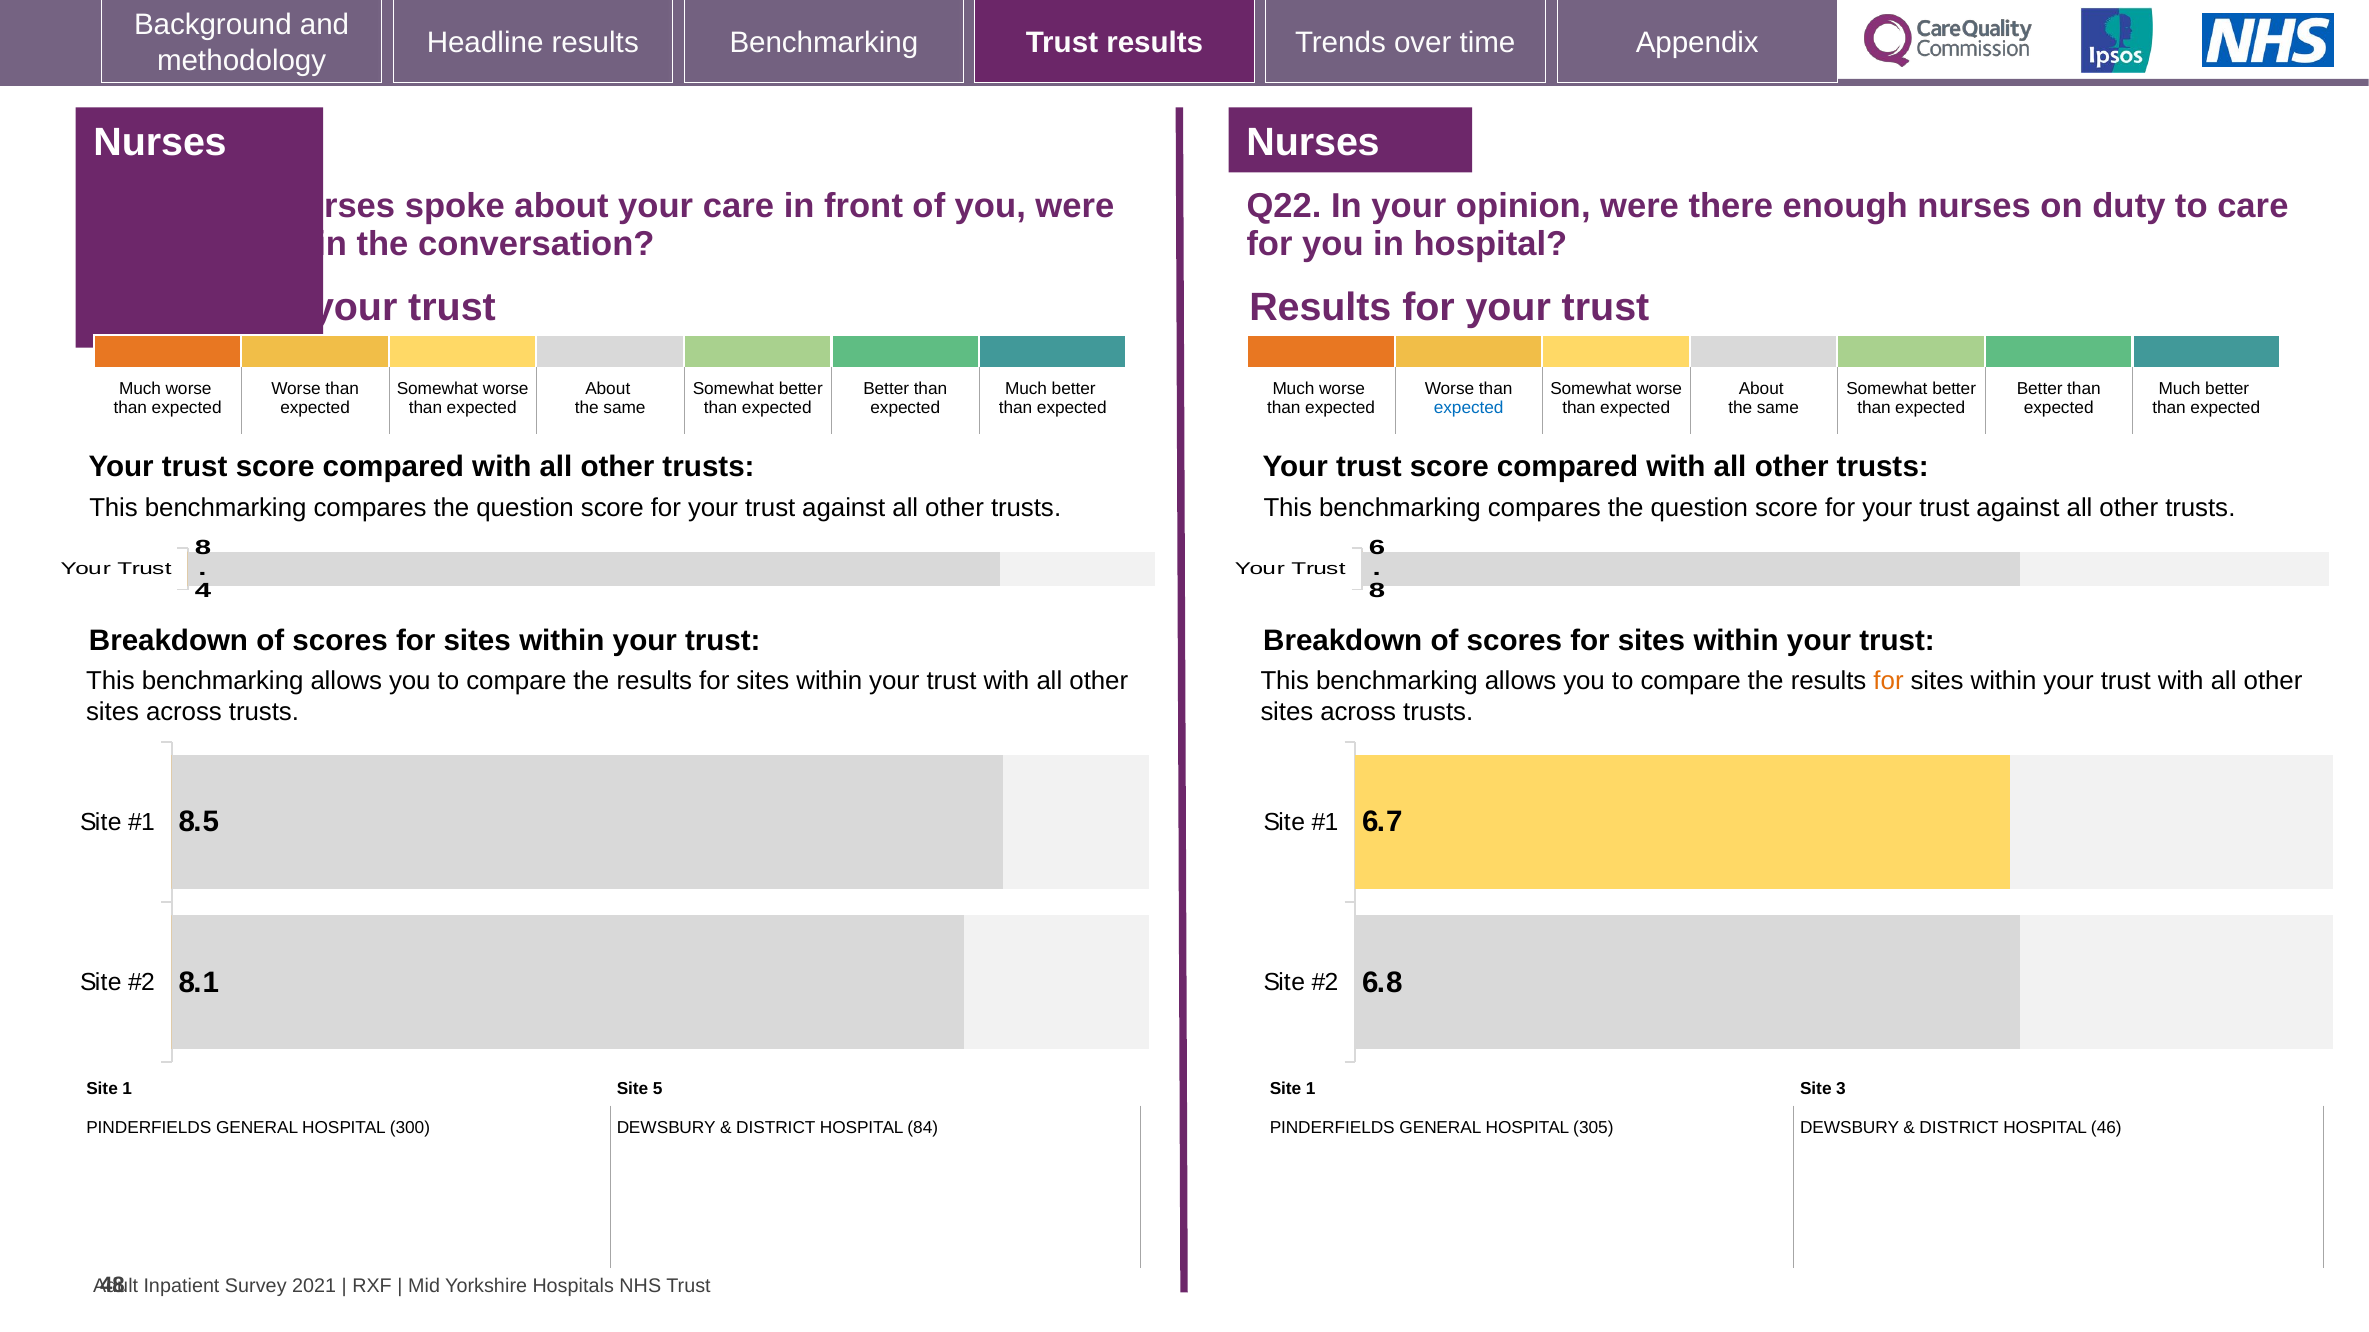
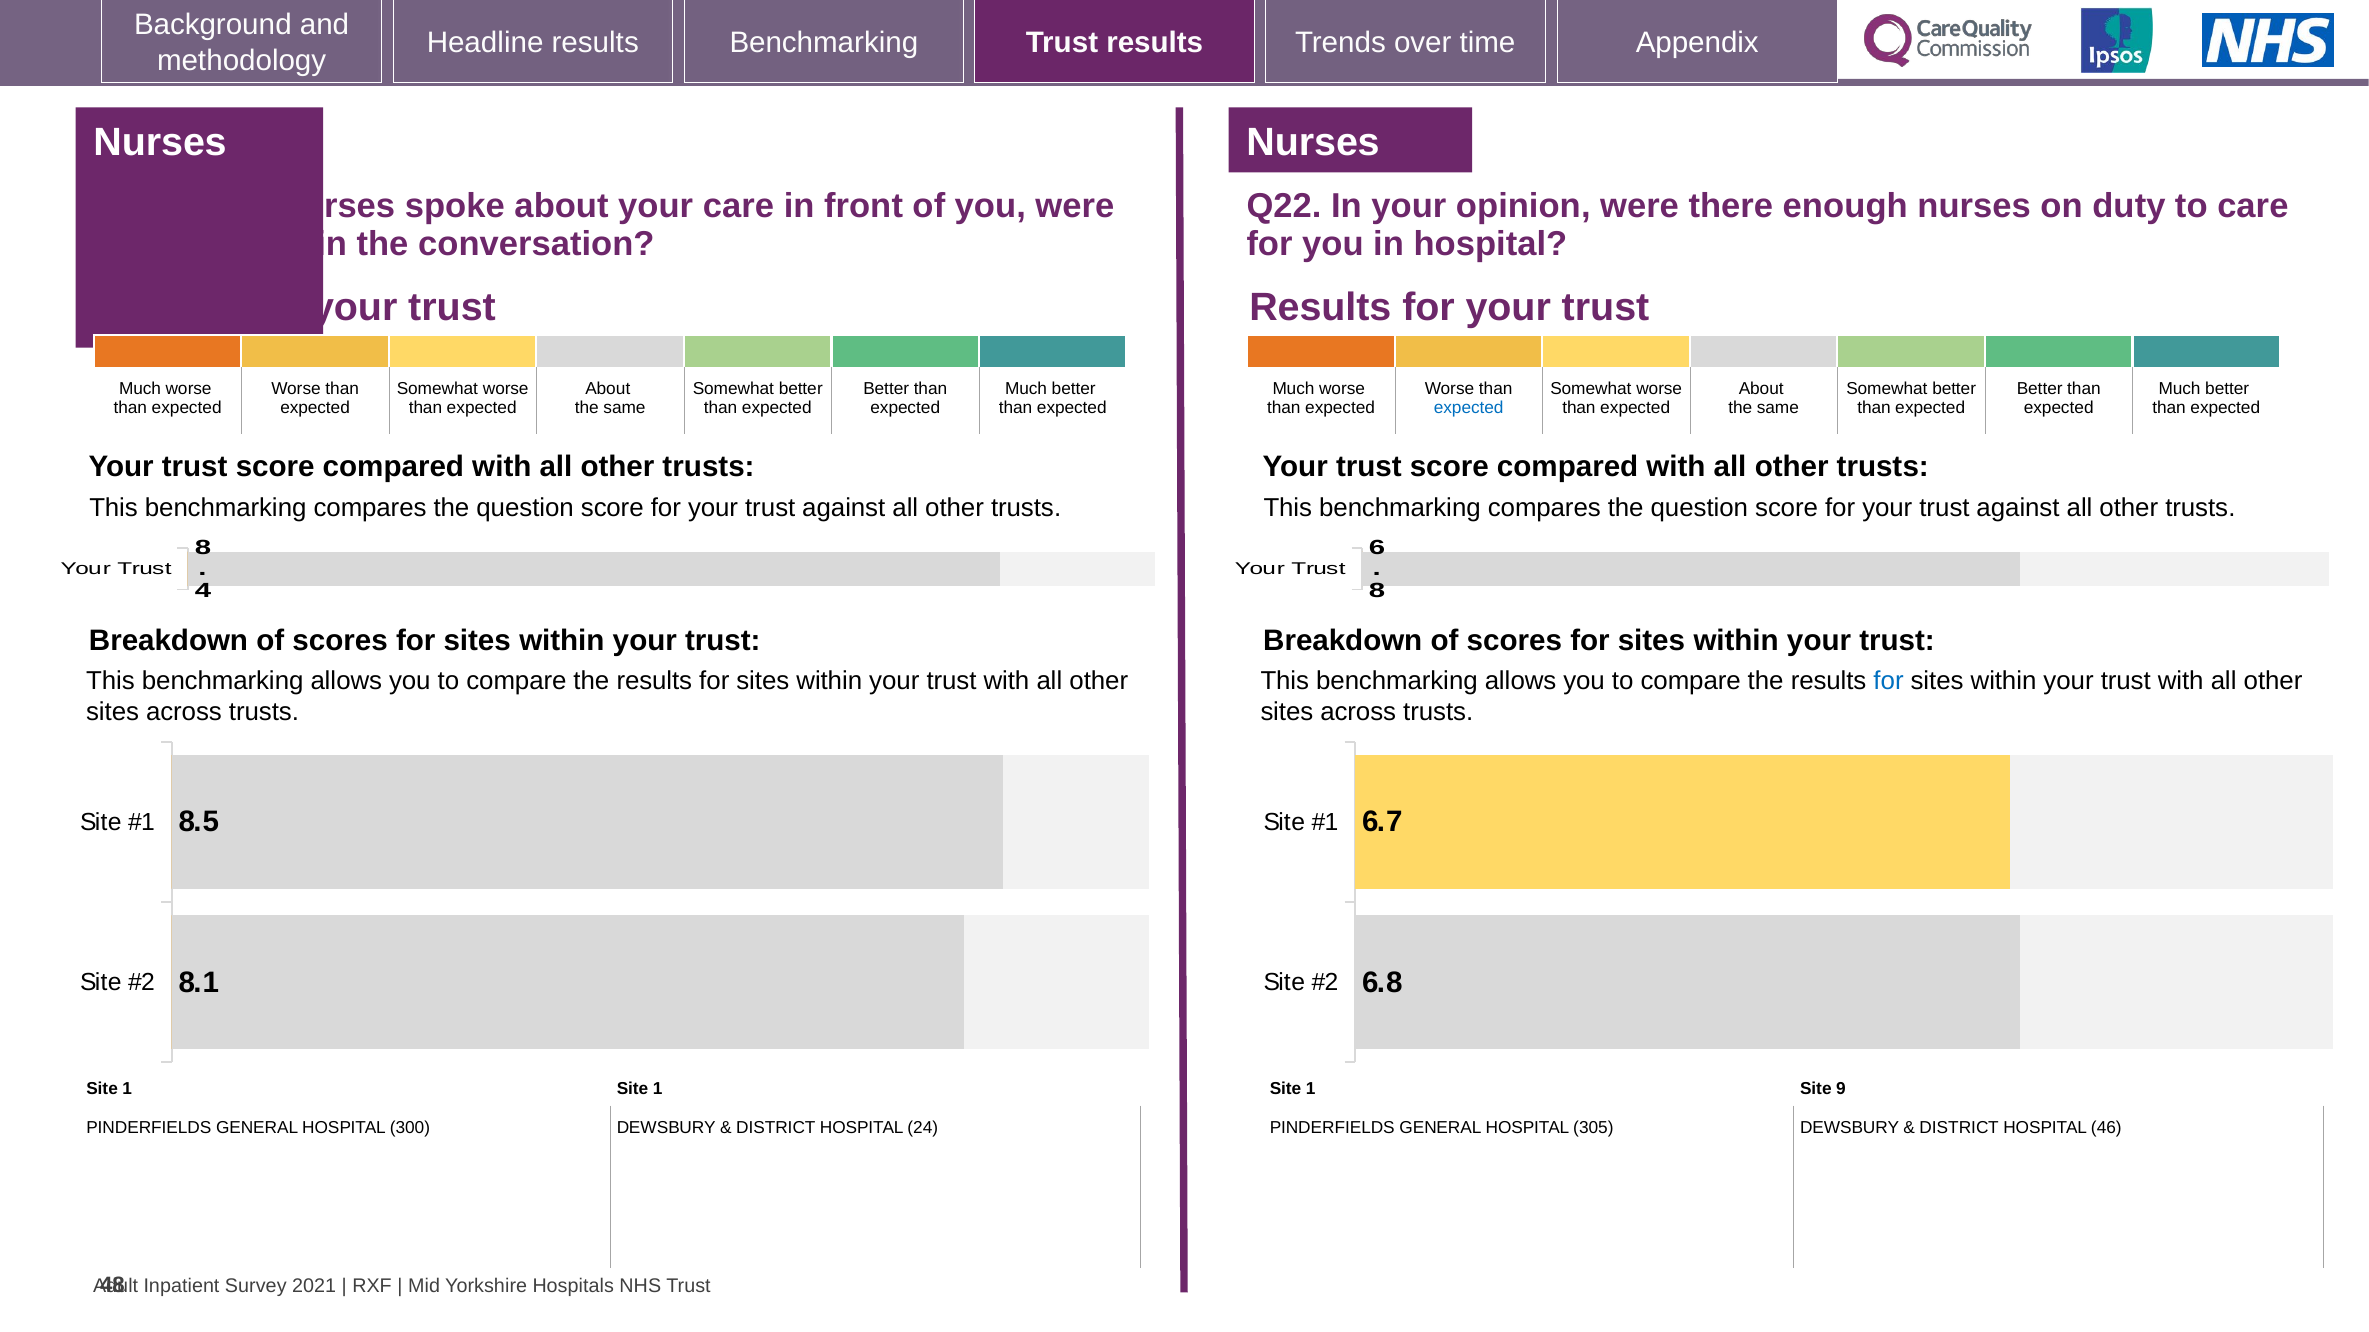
for at (1889, 681) colour: orange -> blue
1 Site 5: 5 -> 1
3: 3 -> 9
84: 84 -> 24
